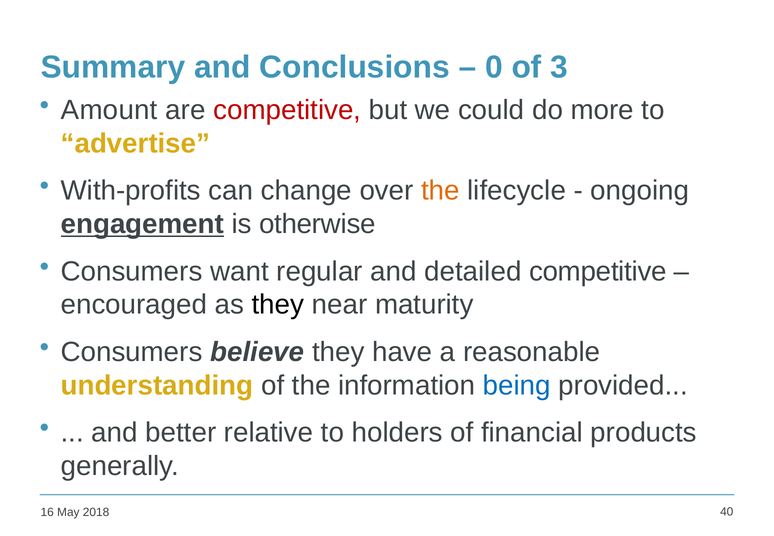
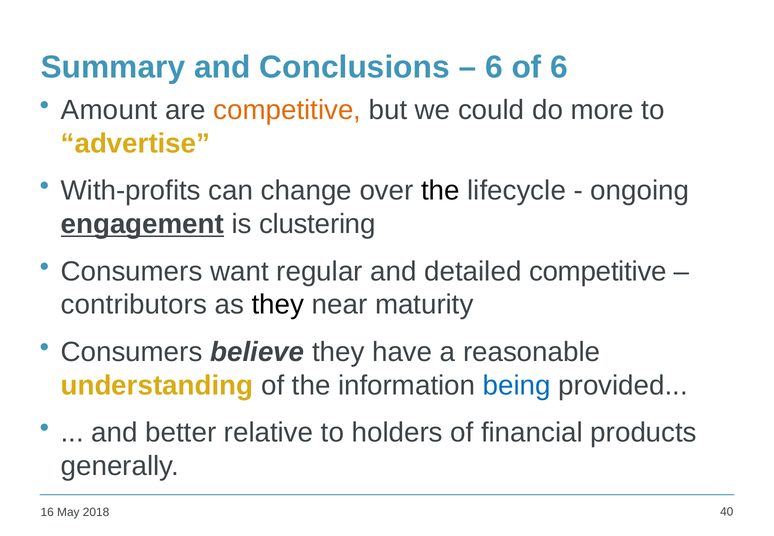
0 at (494, 67): 0 -> 6
of 3: 3 -> 6
competitive at (287, 110) colour: red -> orange
the at (440, 191) colour: orange -> black
otherwise: otherwise -> clustering
encouraged: encouraged -> contributors
